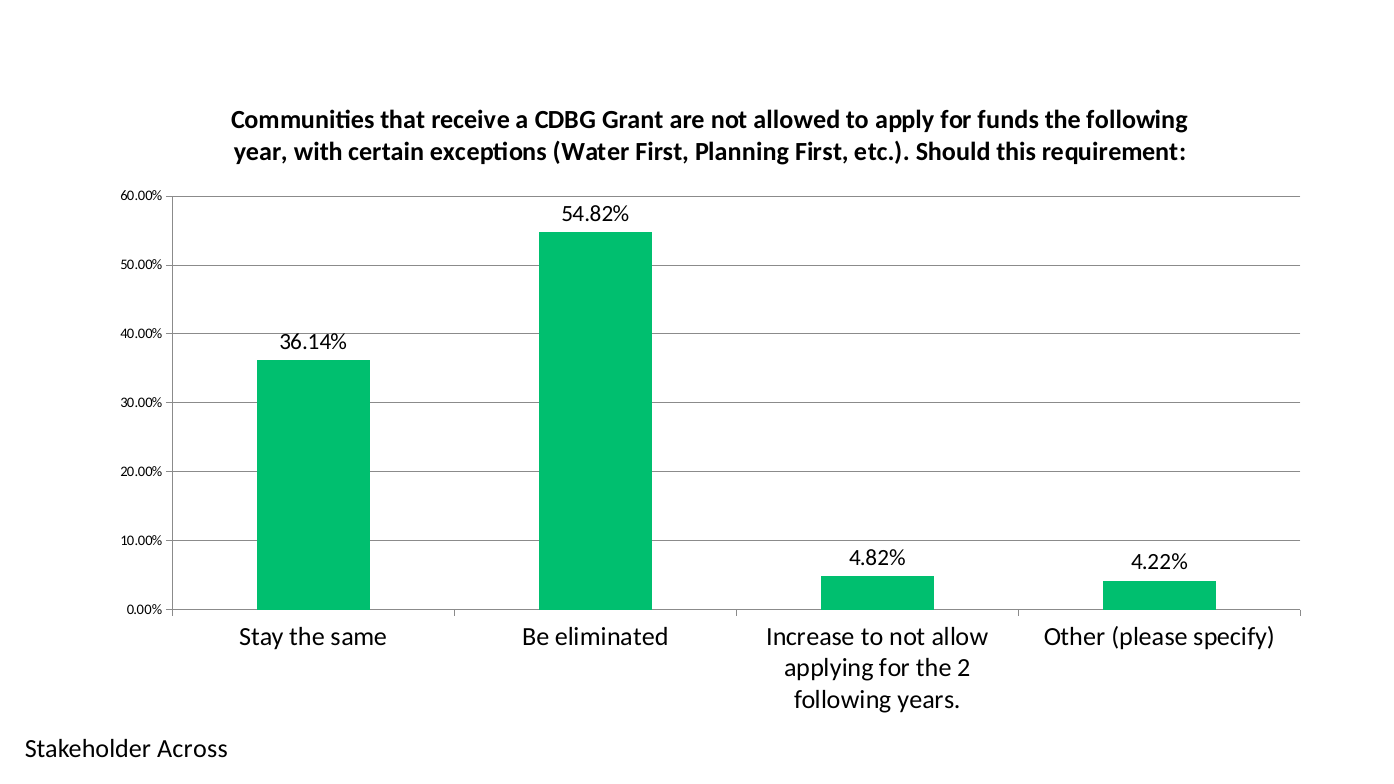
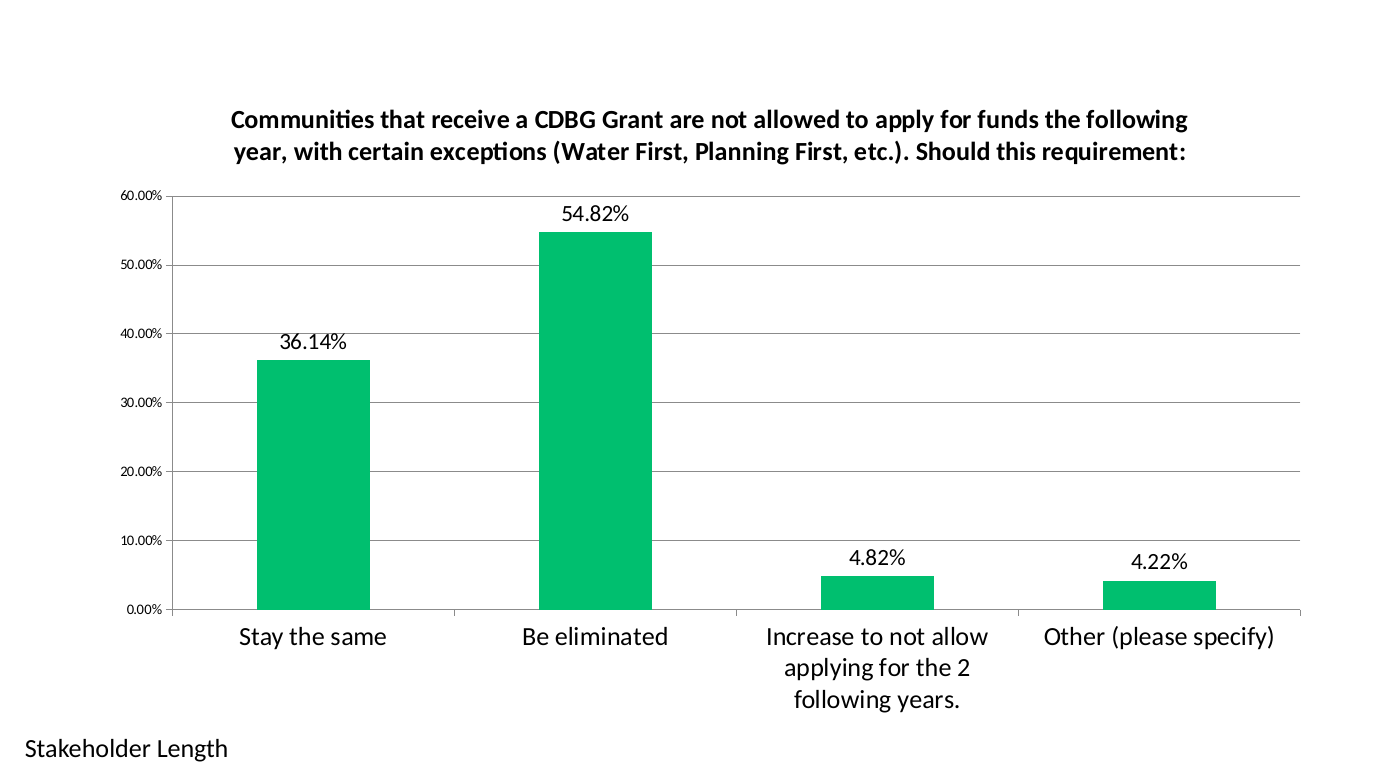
Across: Across -> Length
